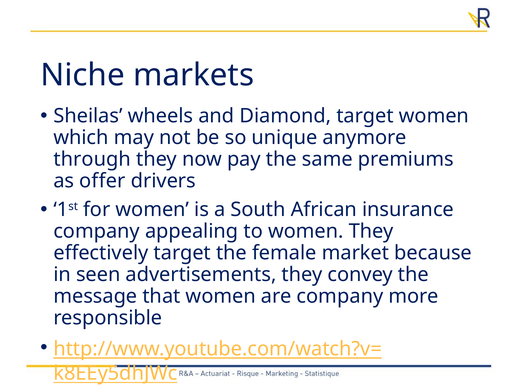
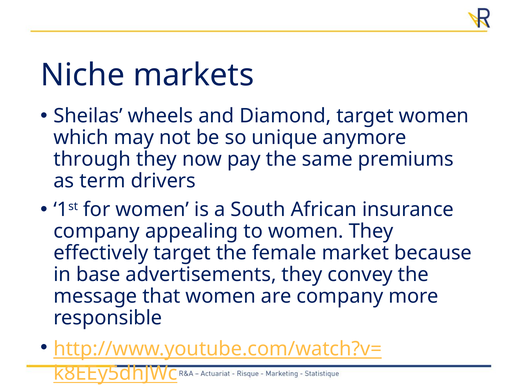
offer: offer -> term
seen: seen -> base
